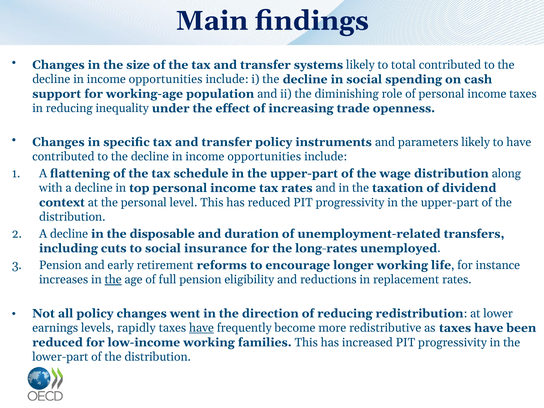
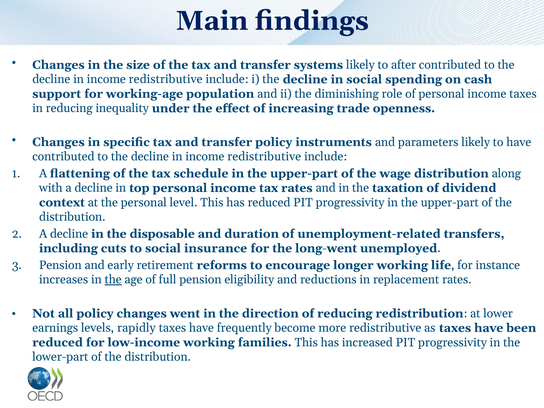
total: total -> after
opportunities at (166, 79): opportunities -> redistributive
opportunities at (264, 157): opportunities -> redistributive
long-rates: long-rates -> long-went
have at (201, 328) underline: present -> none
